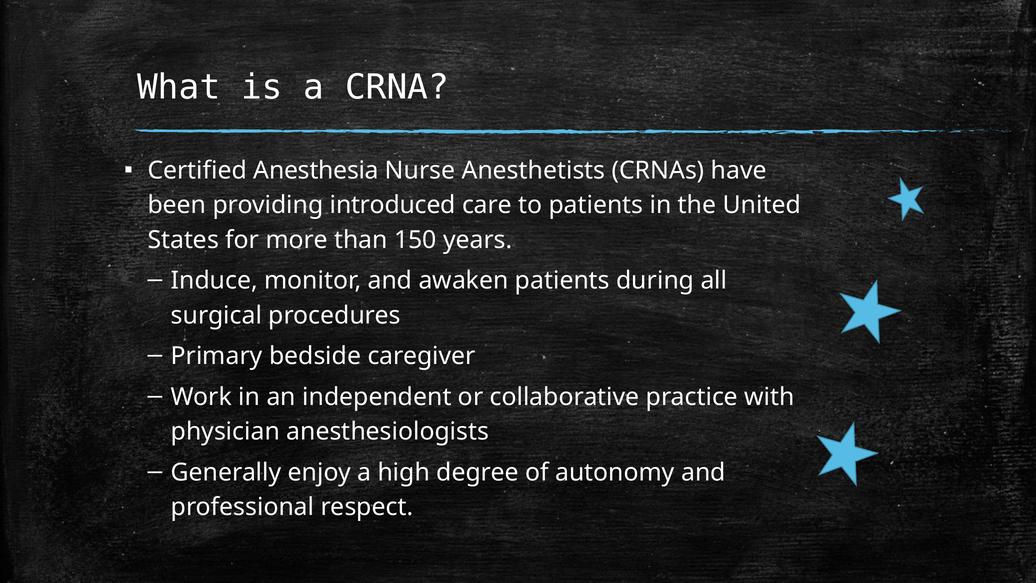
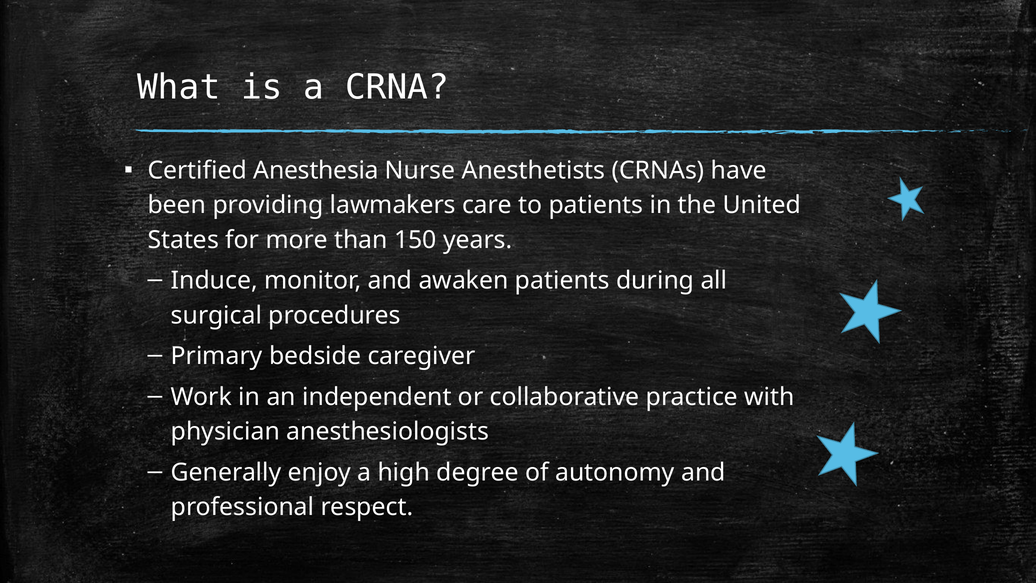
introduced: introduced -> lawmakers
